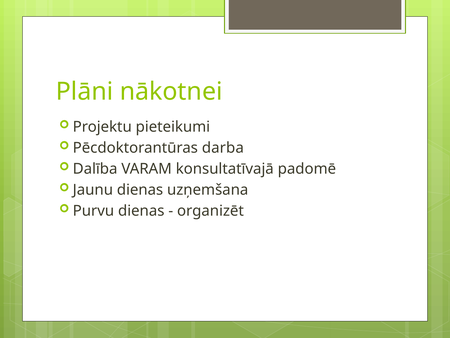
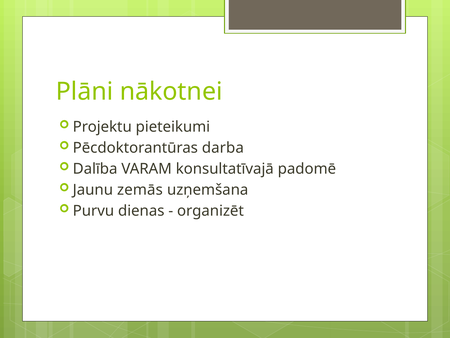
Jaunu dienas: dienas -> zemās
